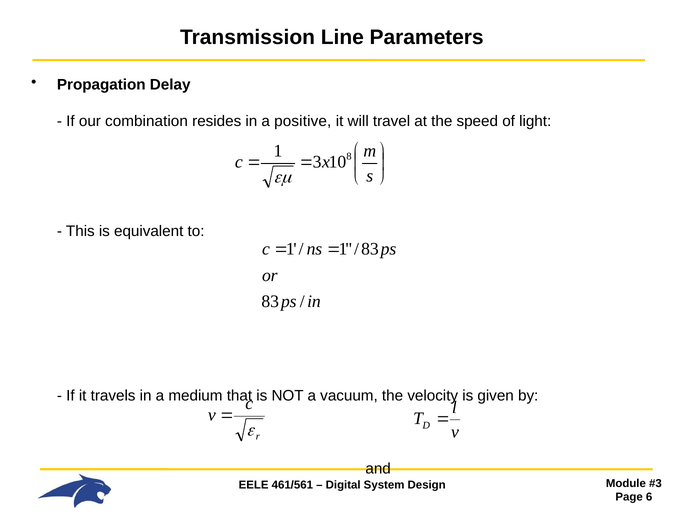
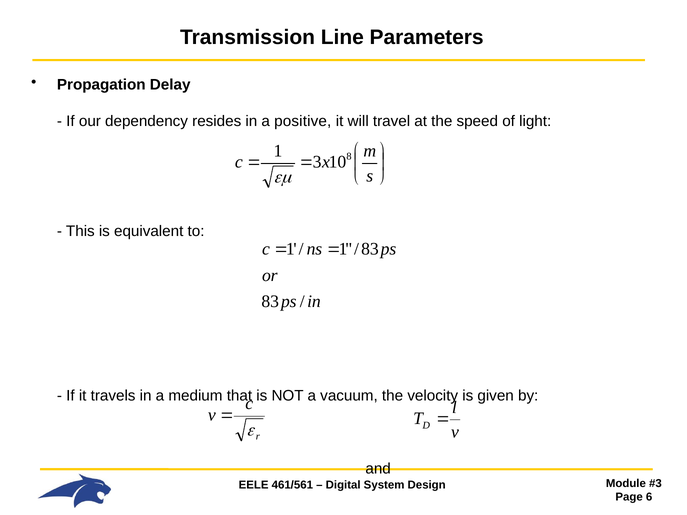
combination: combination -> dependency
